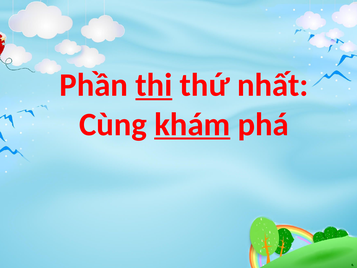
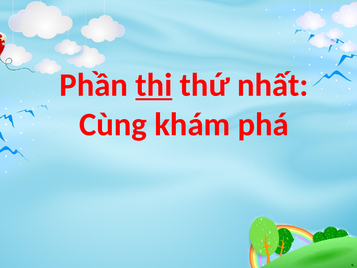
khám underline: present -> none
